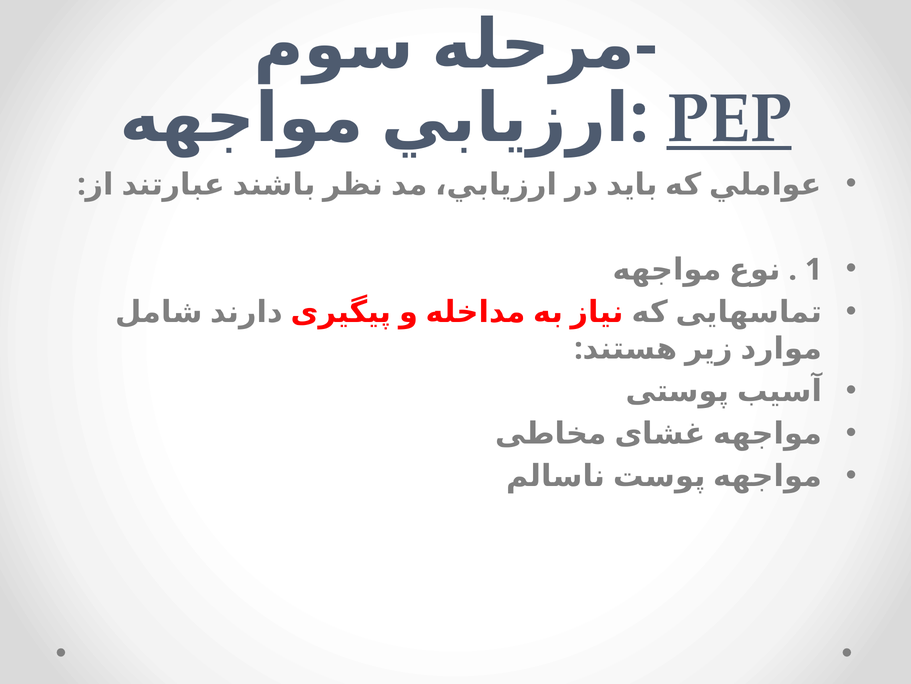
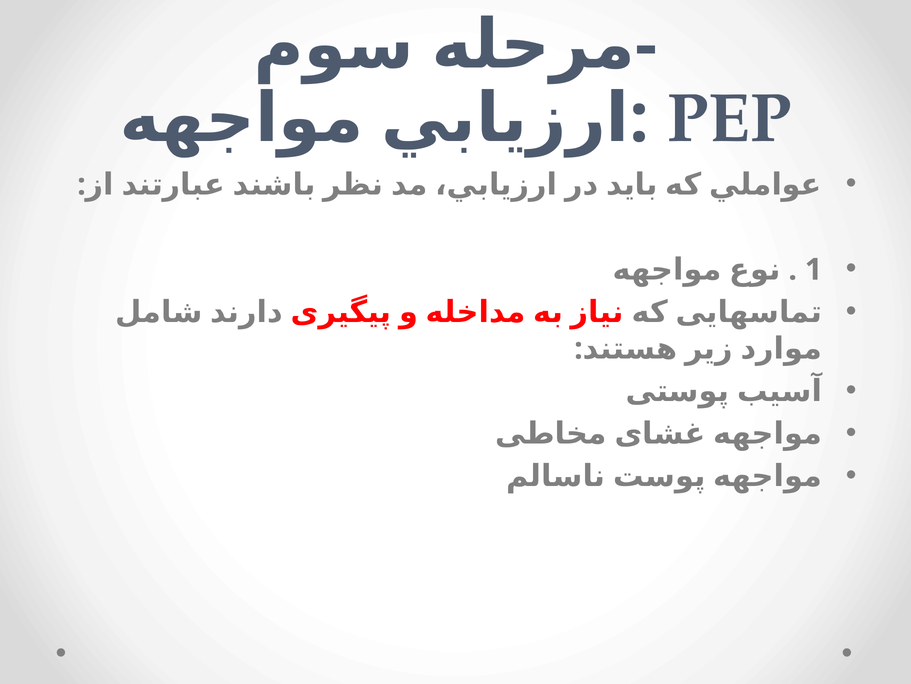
PEP underline: present -> none
